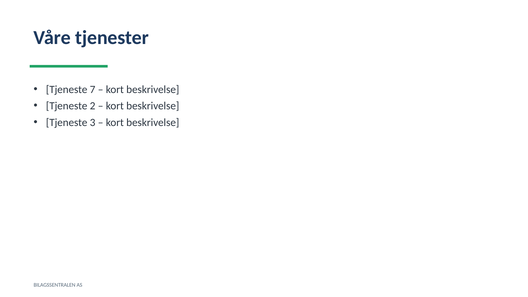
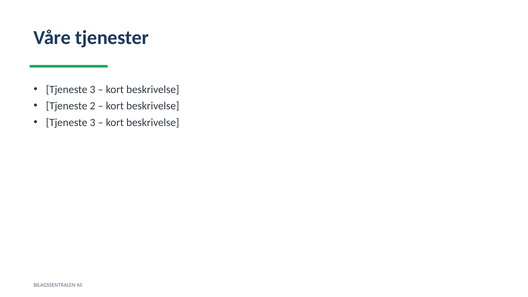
7 at (93, 89): 7 -> 3
